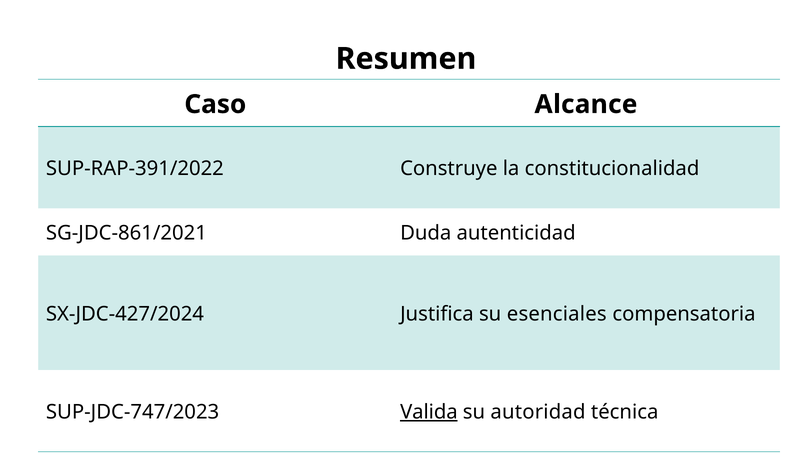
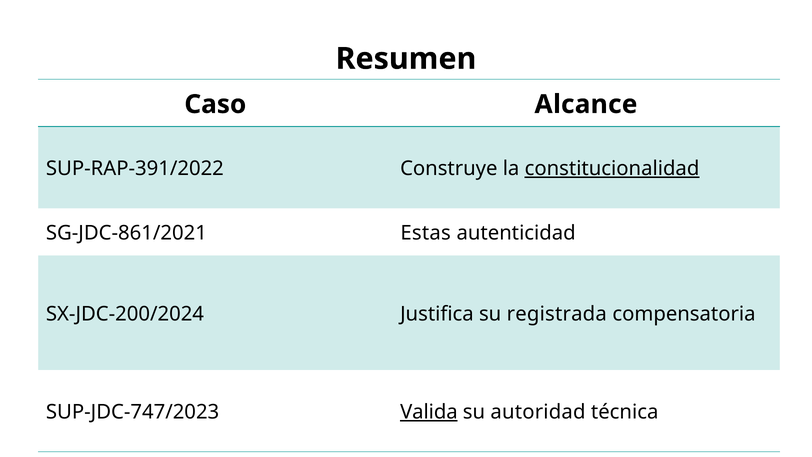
constitucionalidad underline: none -> present
Duda: Duda -> Estas
SX-JDC-427/2024: SX-JDC-427/2024 -> SX-JDC-200/2024
esenciales: esenciales -> registrada
